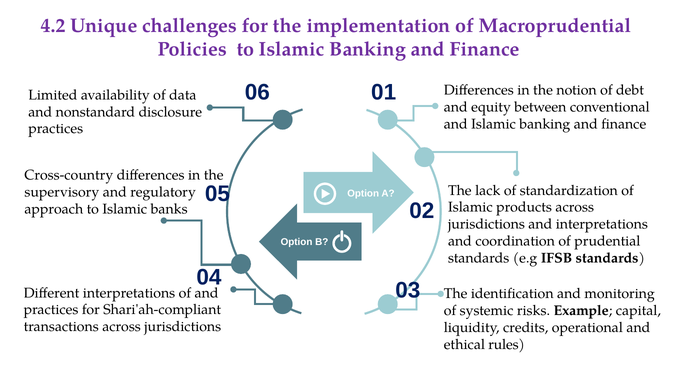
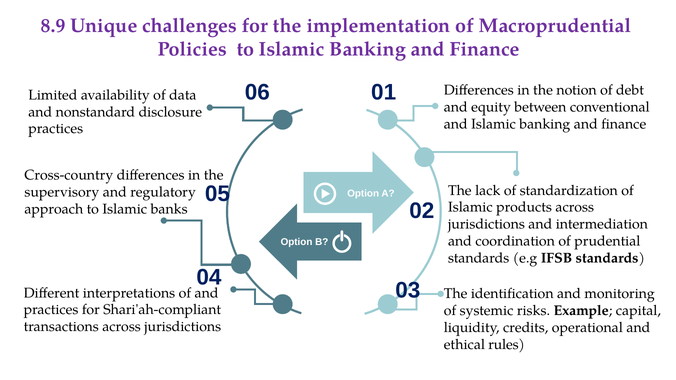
4.2: 4.2 -> 8.9
and interpretations: interpretations -> intermediation
